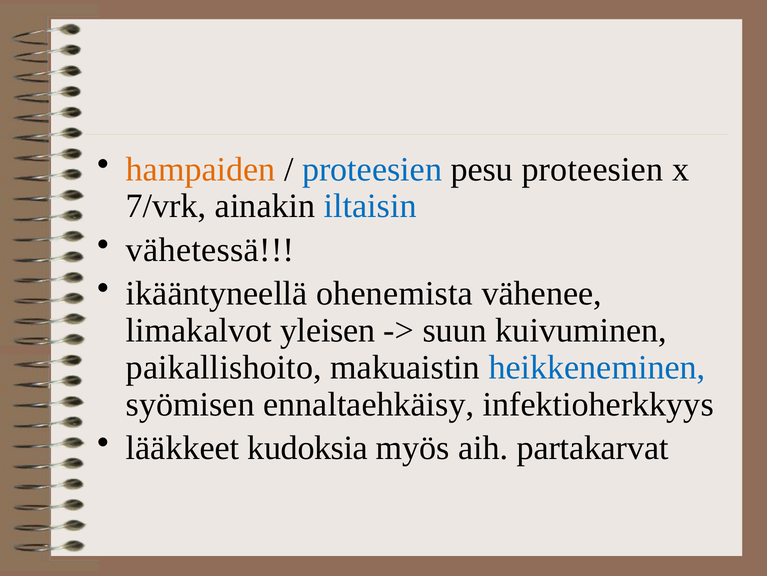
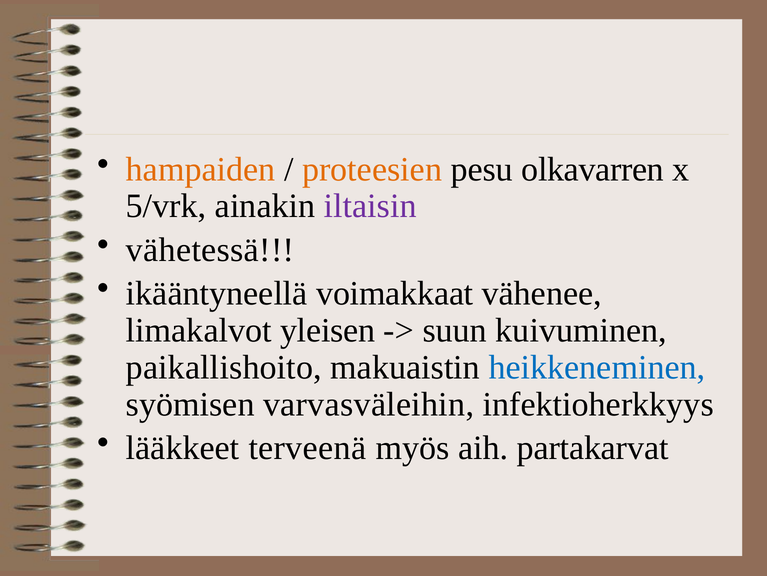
proteesien at (372, 169) colour: blue -> orange
pesu proteesien: proteesien -> olkavarren
7/vrk: 7/vrk -> 5/vrk
iltaisin colour: blue -> purple
ohenemista: ohenemista -> voimakkaat
ennaltaehkäisy: ennaltaehkäisy -> varvasväleihin
kudoksia: kudoksia -> terveenä
